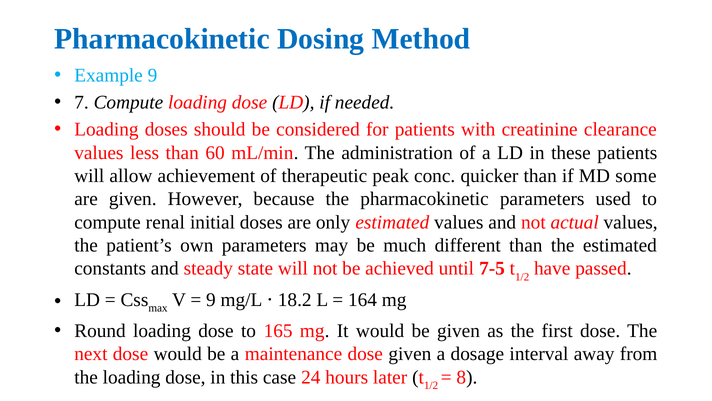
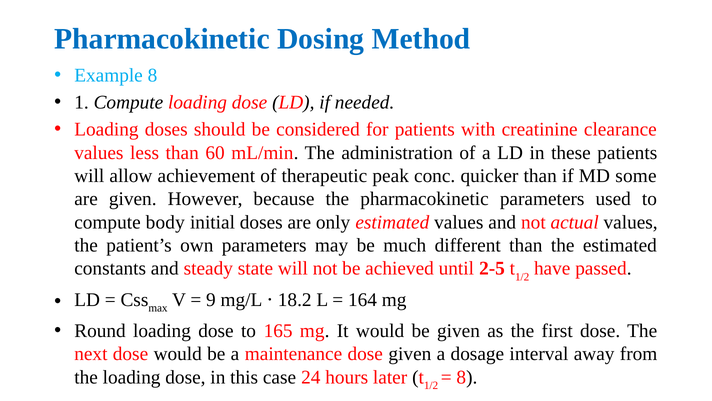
Example 9: 9 -> 8
7: 7 -> 1
renal: renal -> body
7-5: 7-5 -> 2-5
